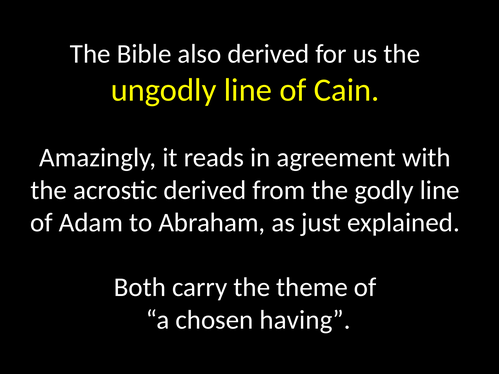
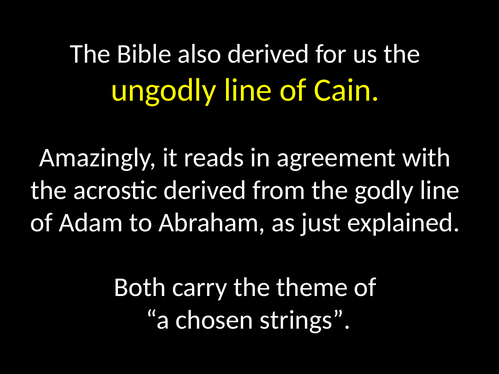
having: having -> strings
